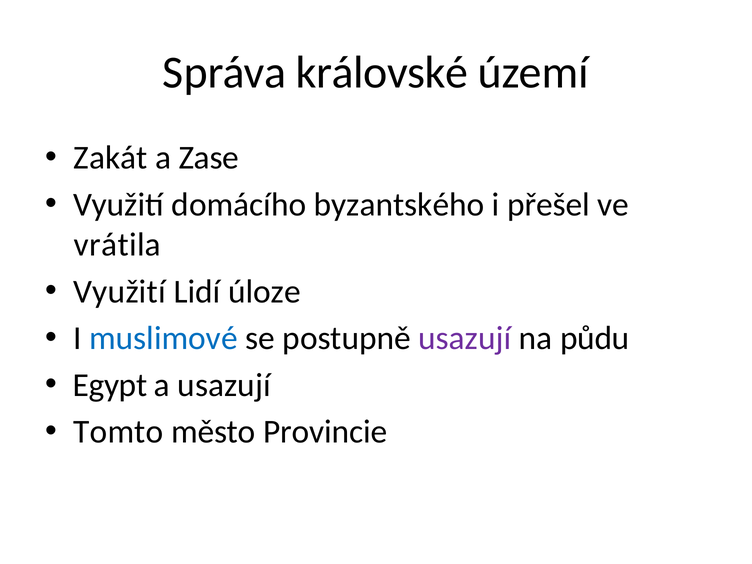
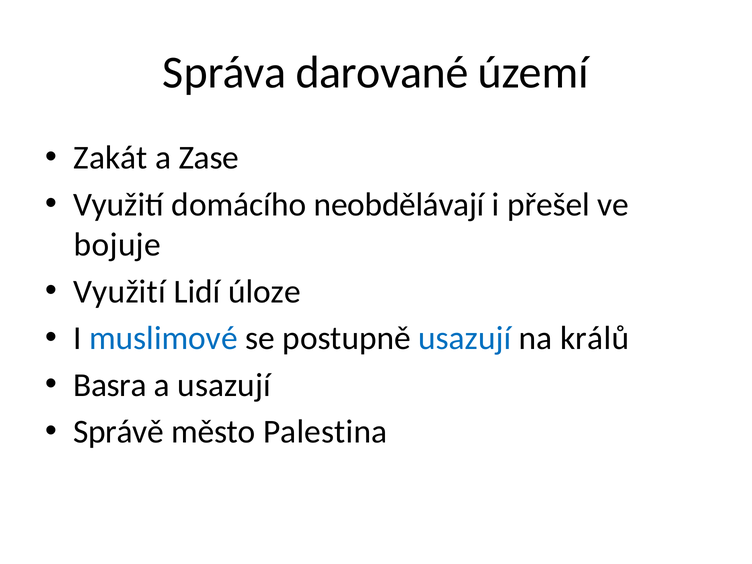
královské: královské -> darované
byzantského: byzantského -> neobdělávají
vrátila: vrátila -> bojuje
usazují at (465, 338) colour: purple -> blue
půdu: půdu -> králů
Egypt: Egypt -> Basra
Tomto: Tomto -> Správě
Provincie: Provincie -> Palestina
